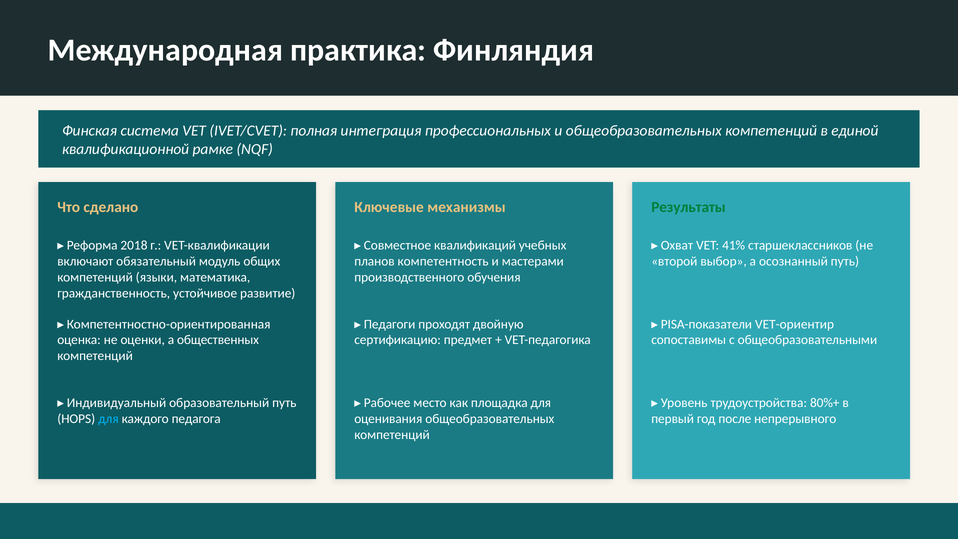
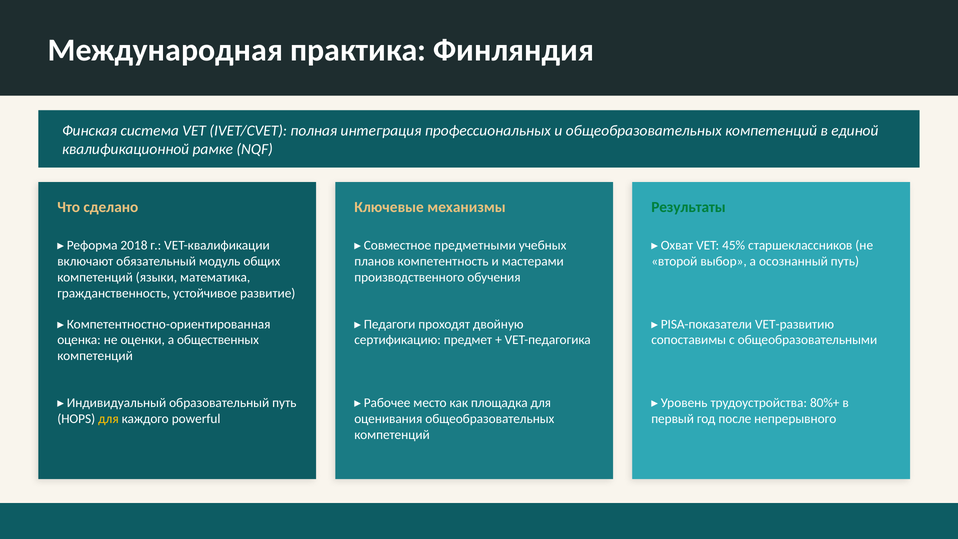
квалификаций: квалификаций -> предметными
41%: 41% -> 45%
VET-ориентир: VET-ориентир -> VET-развитию
для at (108, 419) colour: light blue -> yellow
педагога: педагога -> powerful
